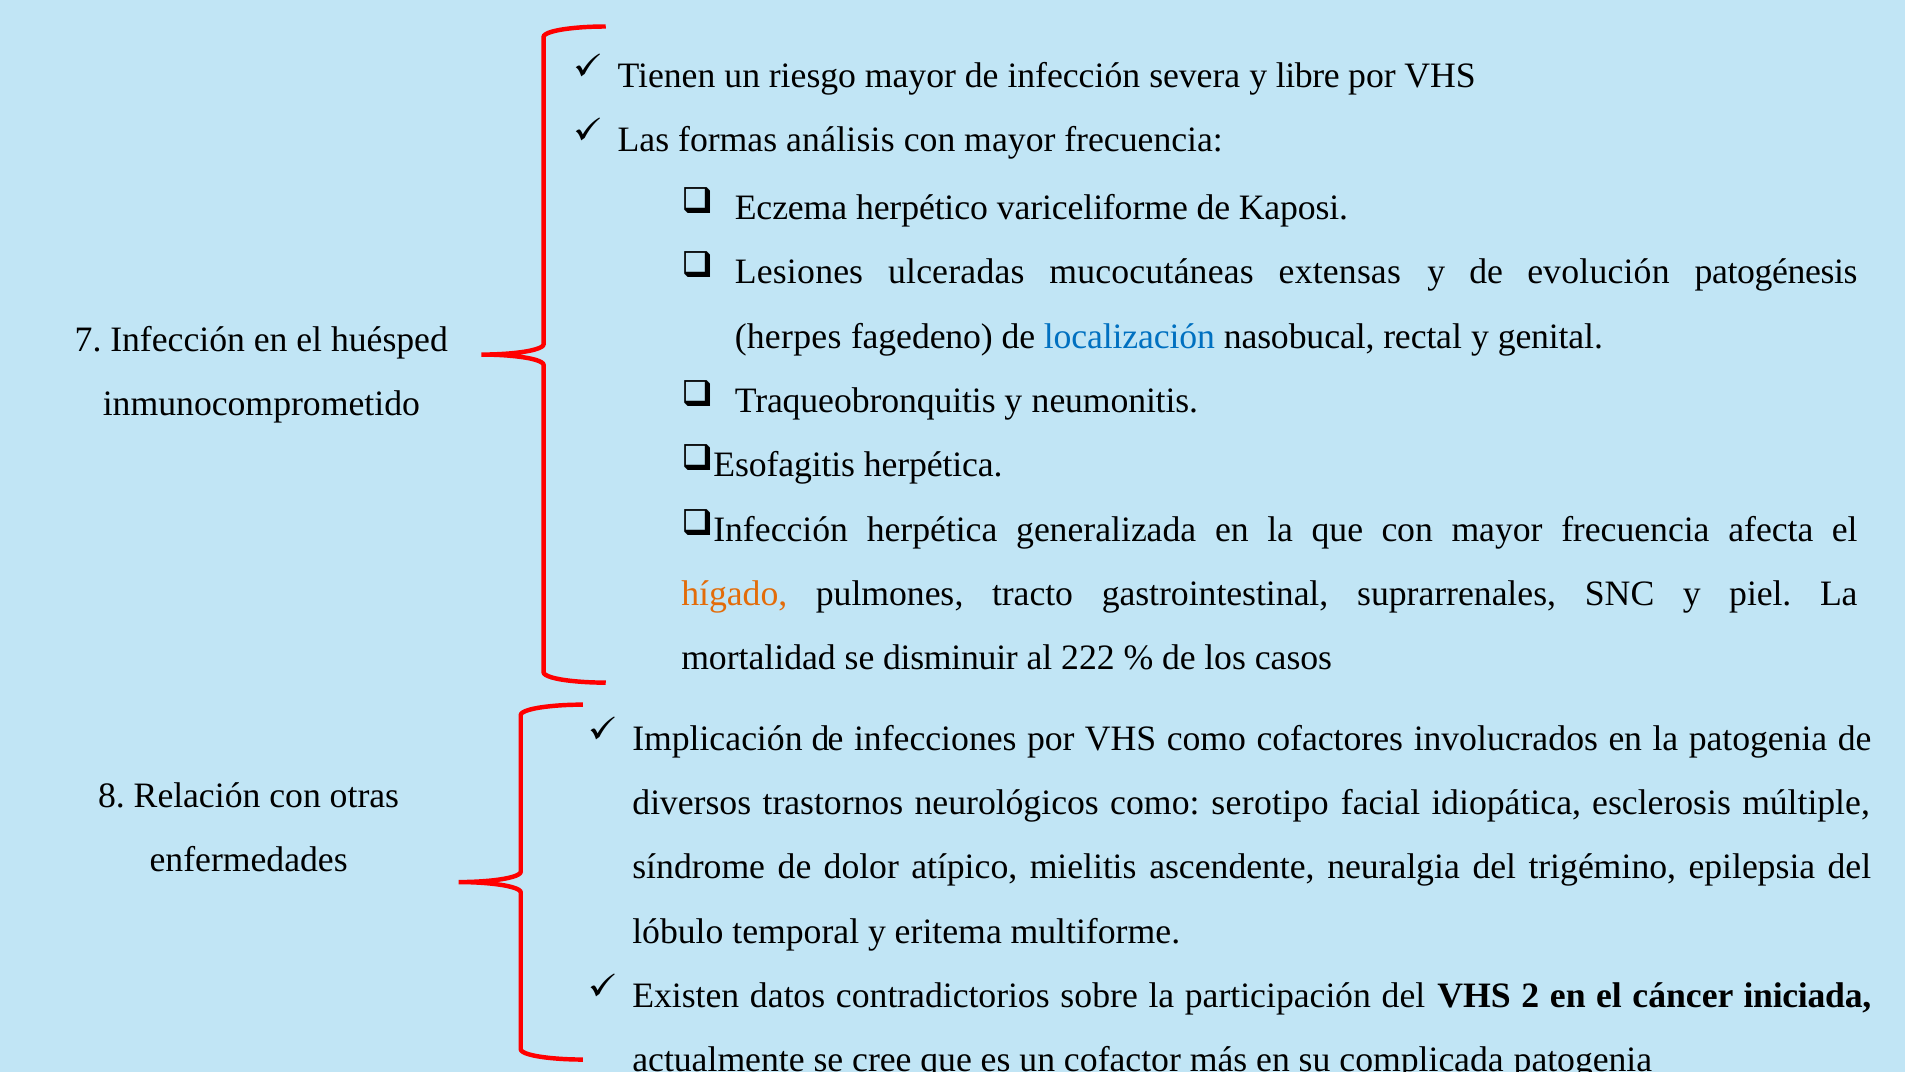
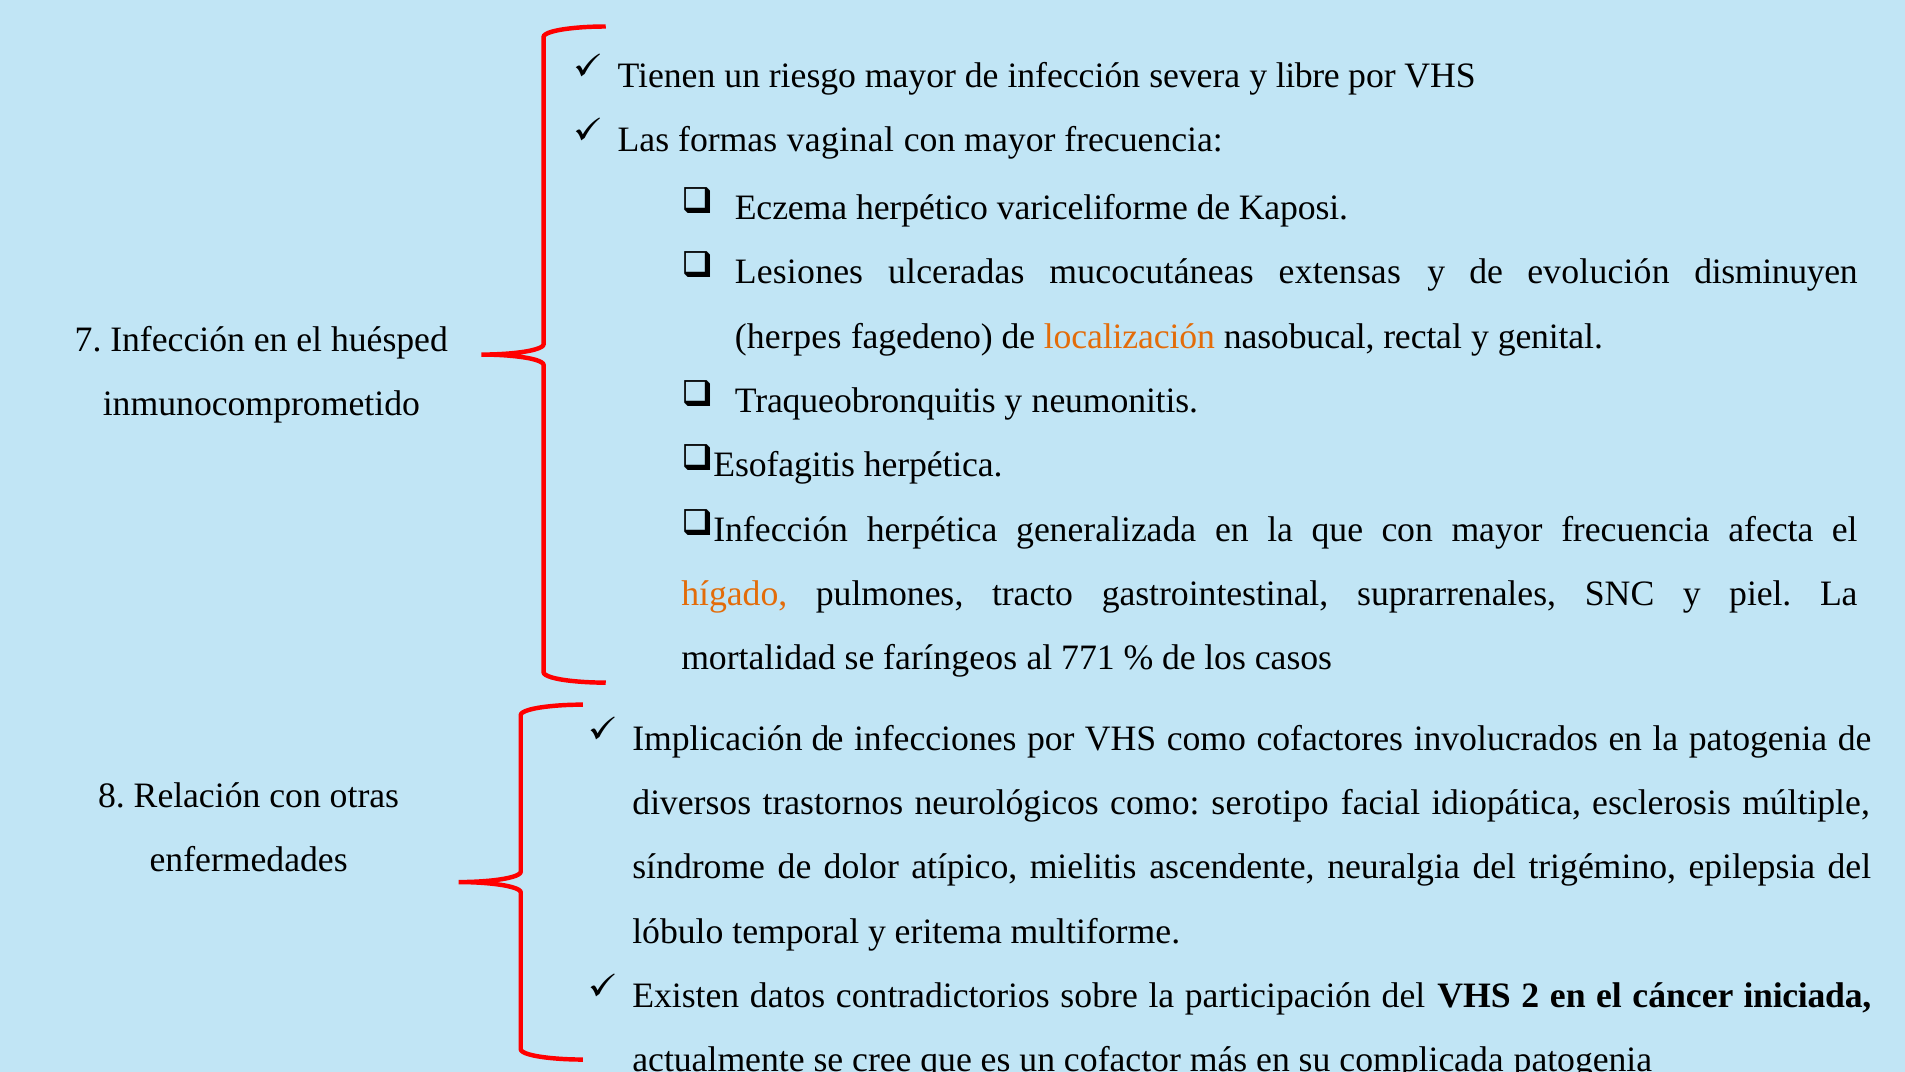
análisis: análisis -> vaginal
patogénesis: patogénesis -> disminuyen
localización colour: blue -> orange
disminuir: disminuir -> faríngeos
222: 222 -> 771
